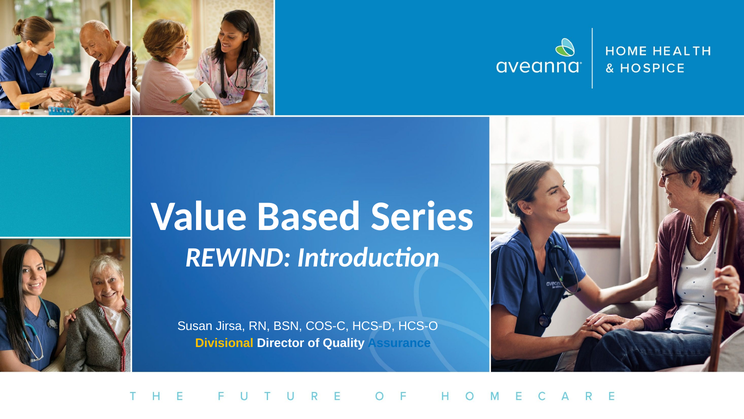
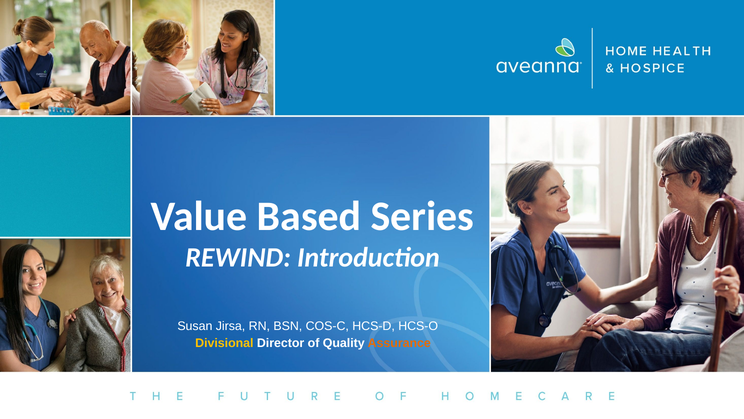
Assurance colour: blue -> orange
